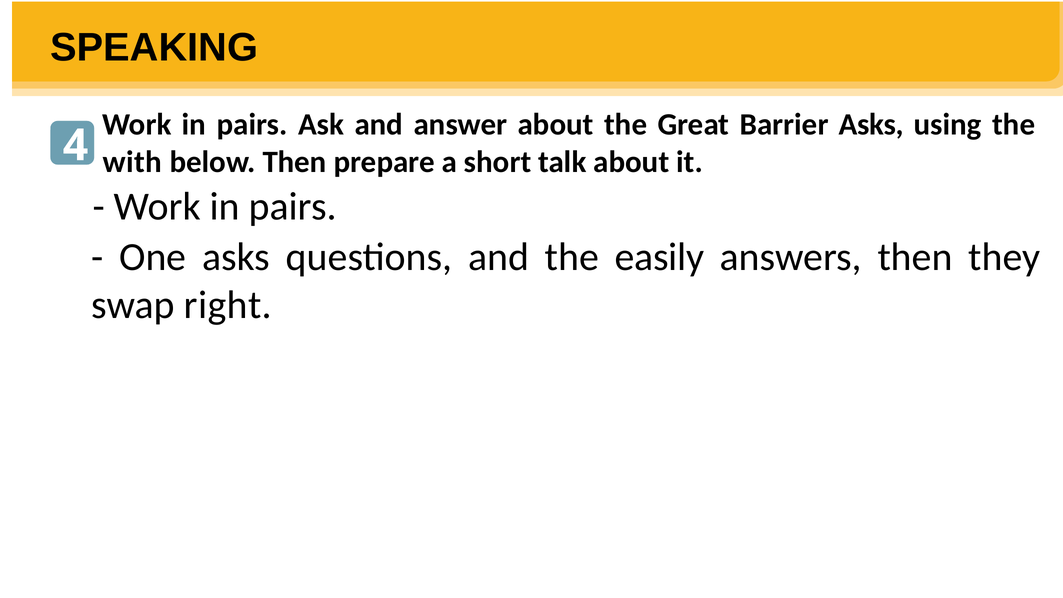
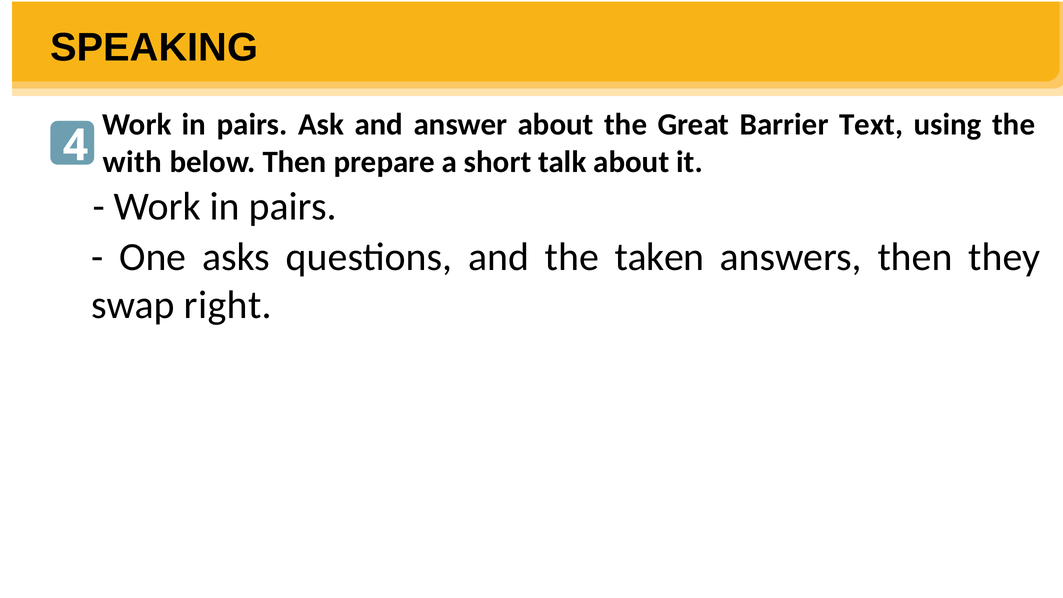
Barrier Asks: Asks -> Text
easily: easily -> taken
